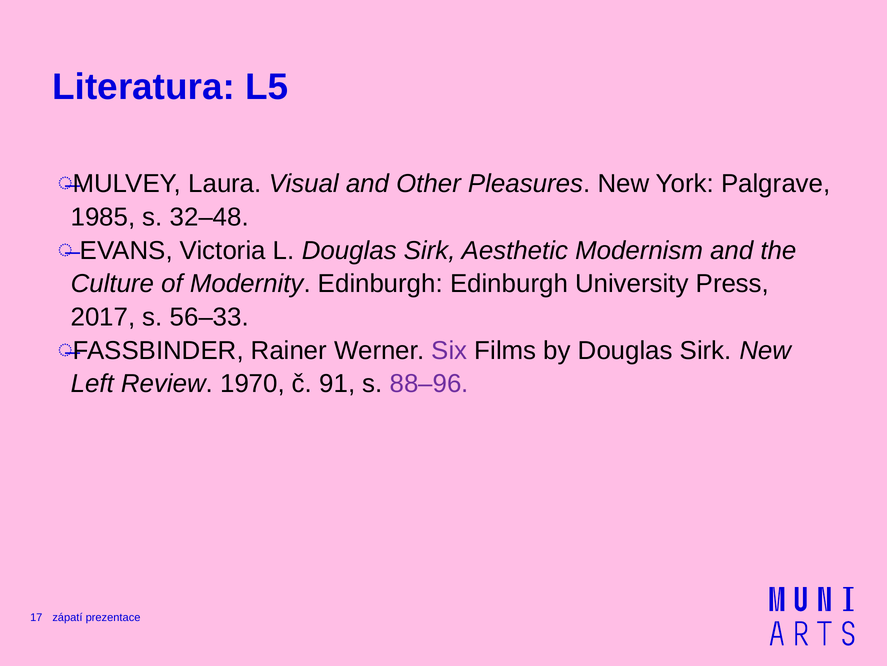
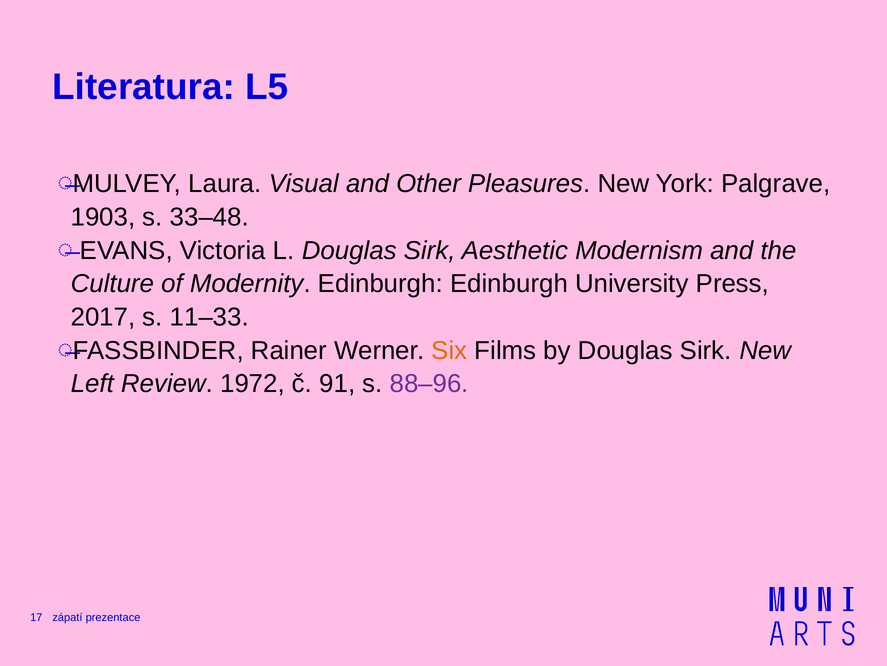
1985: 1985 -> 1903
32–48: 32–48 -> 33–48
56–33: 56–33 -> 11–33
Six colour: purple -> orange
1970: 1970 -> 1972
